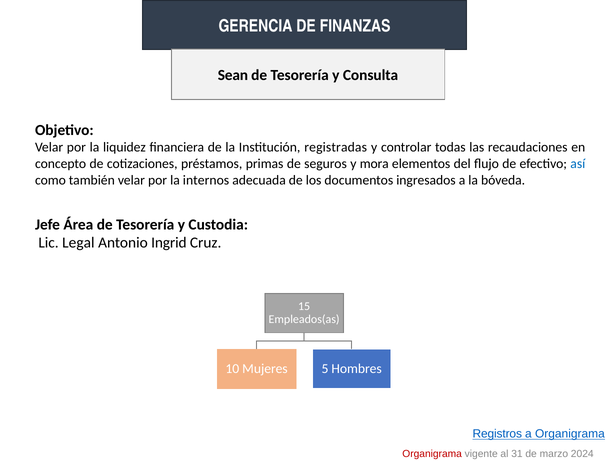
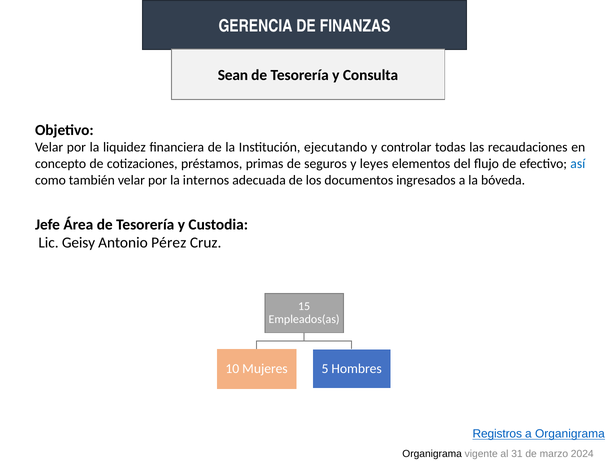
registradas: registradas -> ejecutando
mora: mora -> leyes
Legal: Legal -> Geisy
Ingrid: Ingrid -> Pérez
Organigrama at (432, 453) colour: red -> black
